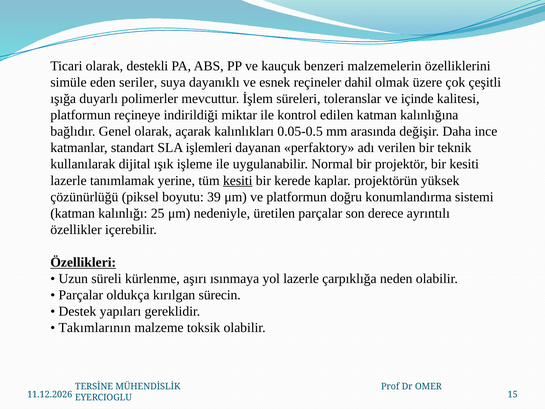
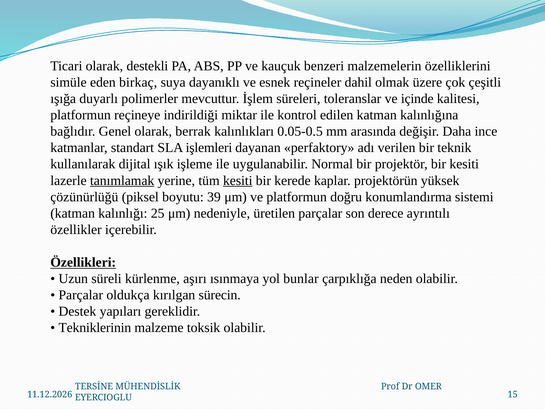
seriler: seriler -> birkaç
açarak: açarak -> berrak
tanımlamak underline: none -> present
yol lazerle: lazerle -> bunlar
Takımlarının: Takımlarının -> Tekniklerinin
